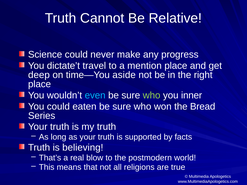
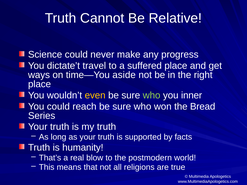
mention: mention -> suffered
deep: deep -> ways
even colour: light blue -> yellow
eaten: eaten -> reach
believing: believing -> humanity
